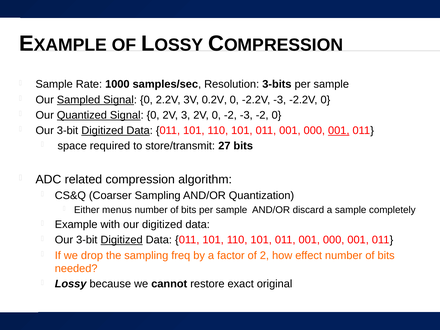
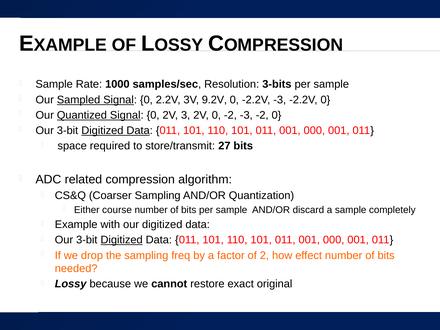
0.2V: 0.2V -> 9.2V
001 at (339, 131) underline: present -> none
menus: menus -> course
